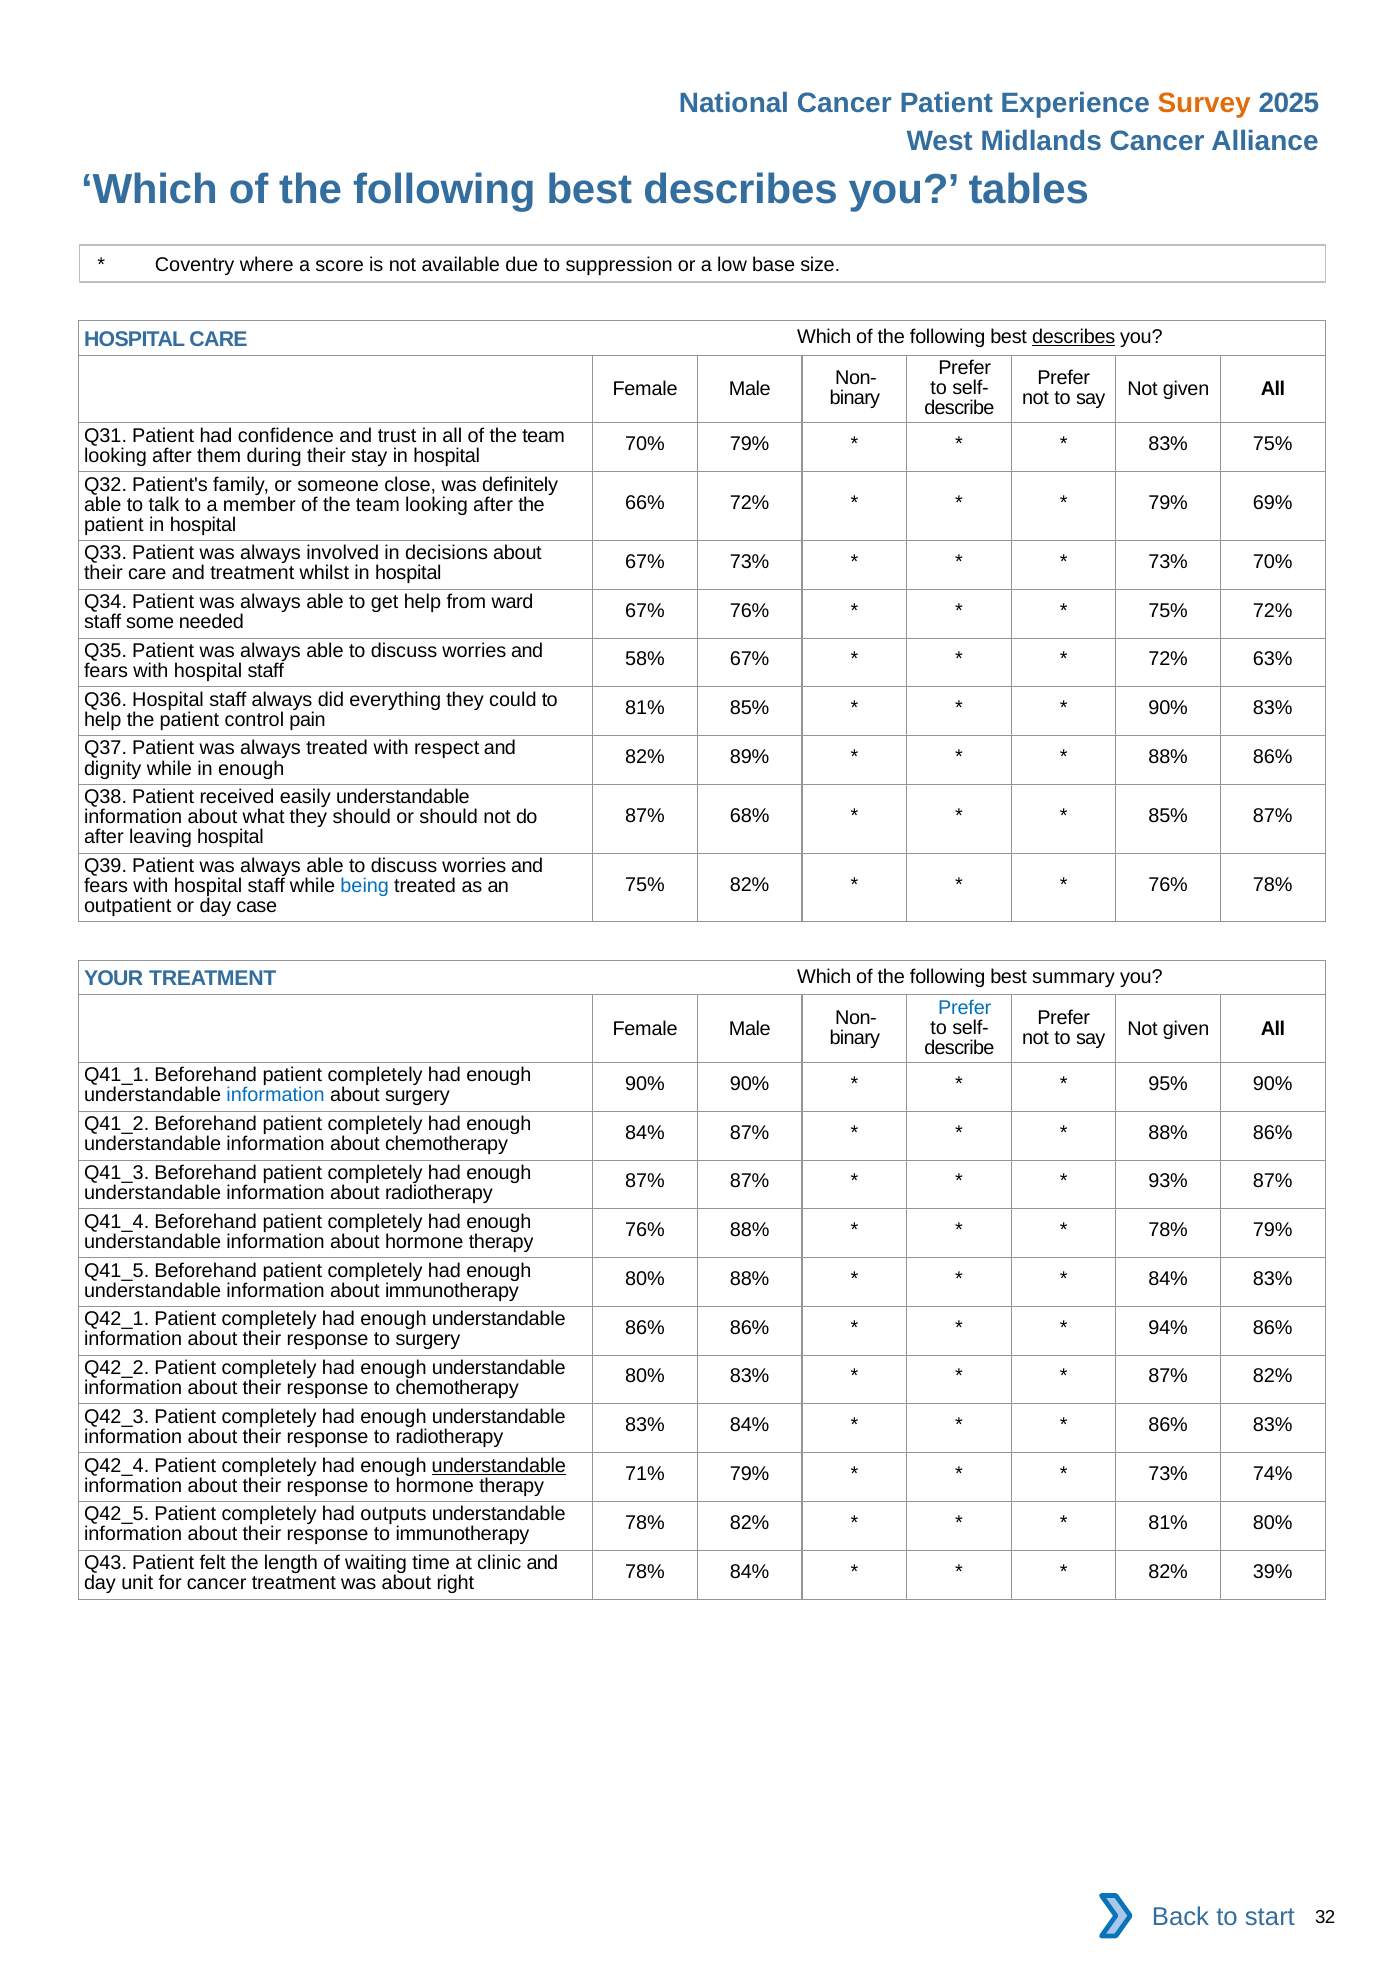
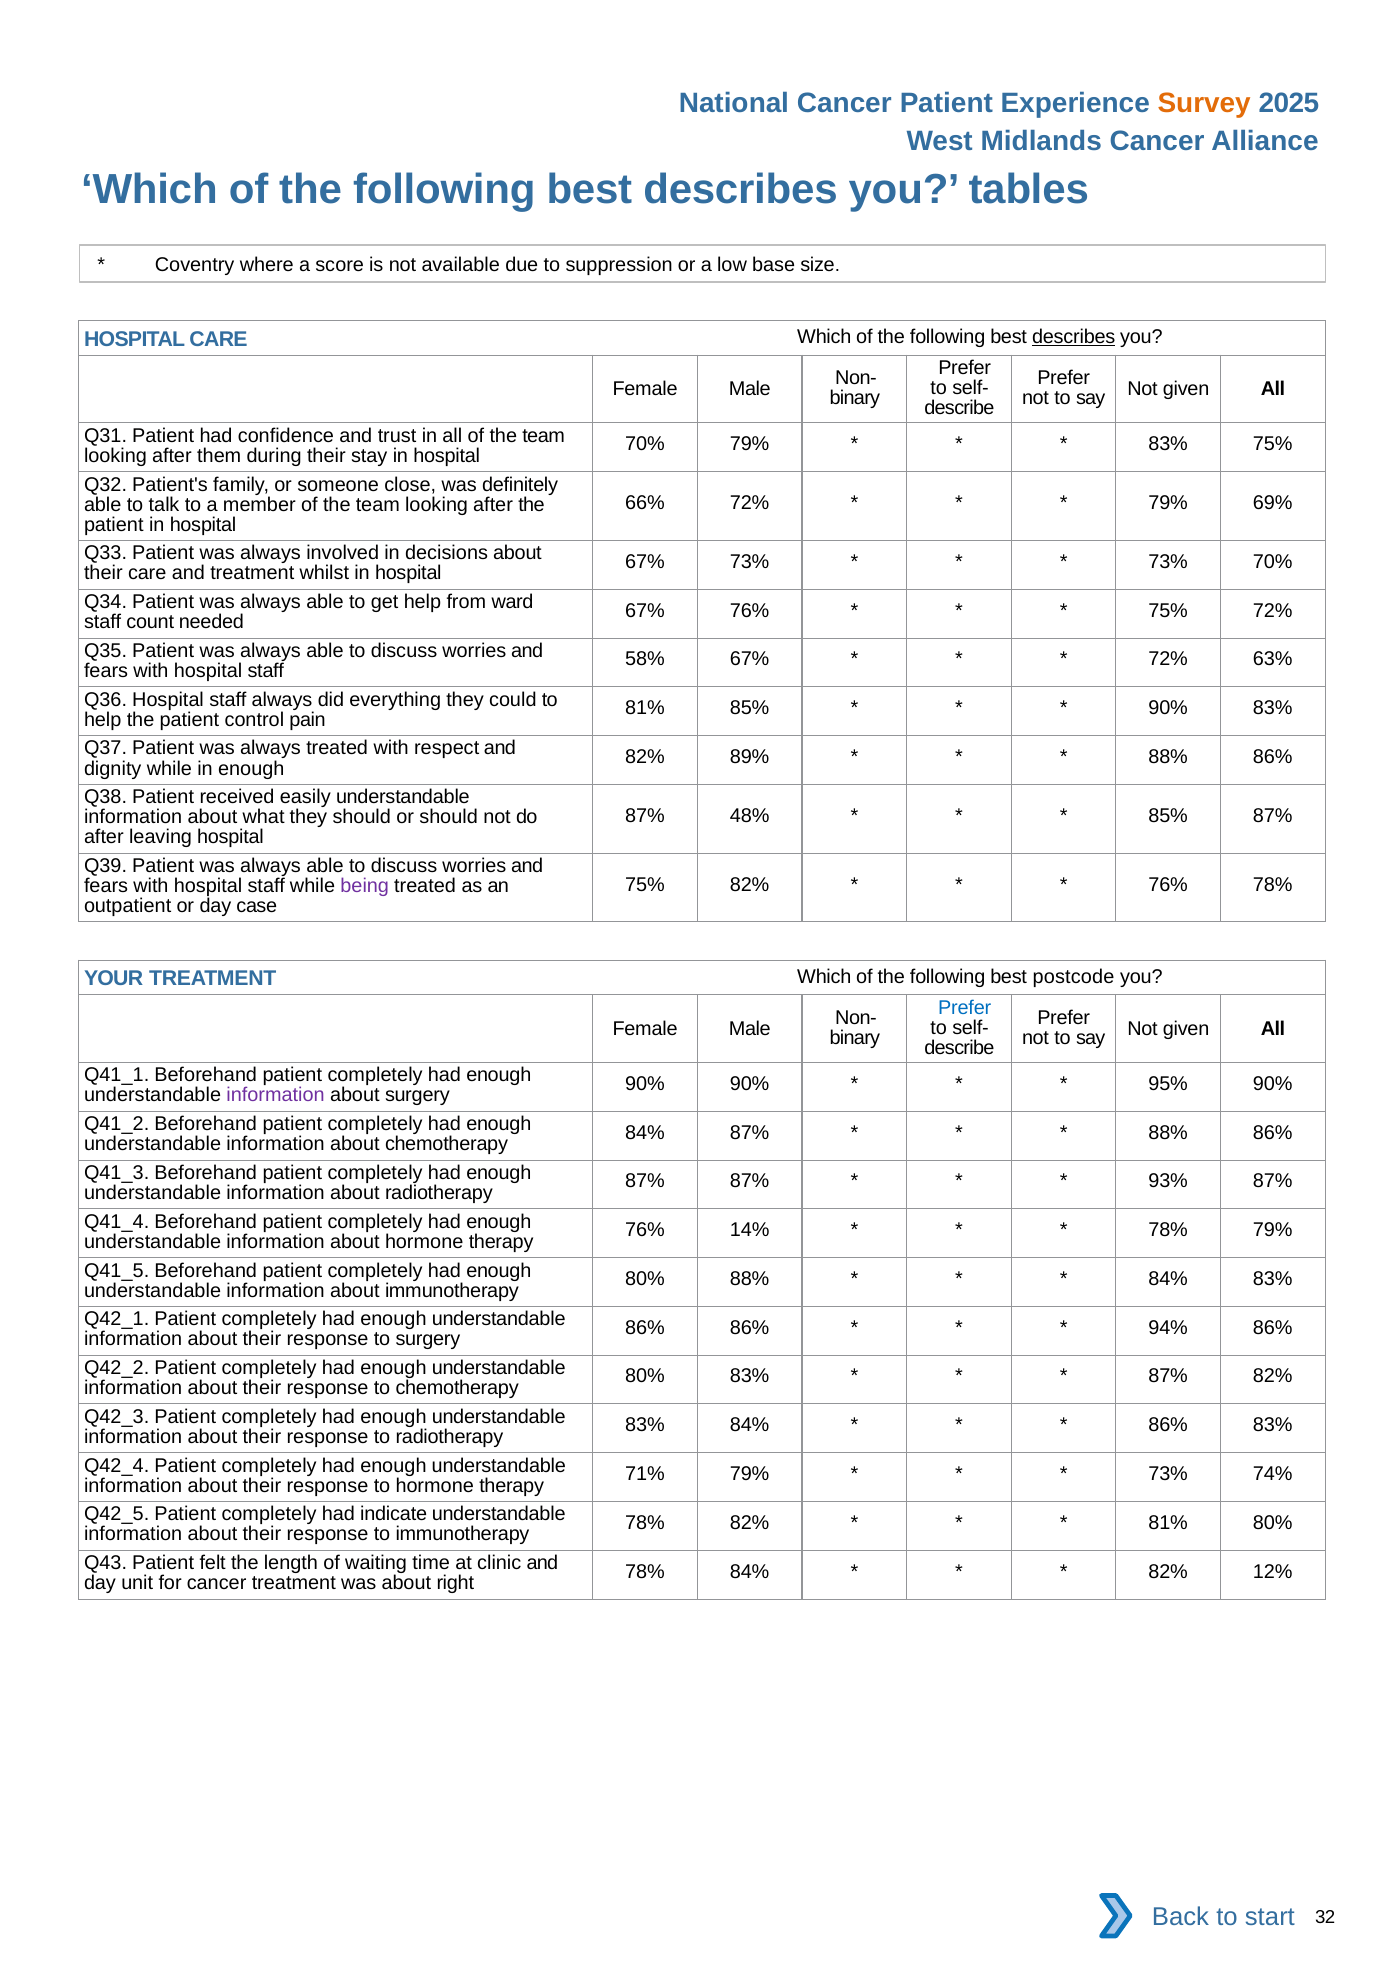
some: some -> count
68%: 68% -> 48%
being colour: blue -> purple
summary: summary -> postcode
information at (276, 1096) colour: blue -> purple
76% 88%: 88% -> 14%
understandable at (499, 1466) underline: present -> none
outputs: outputs -> indicate
39%: 39% -> 12%
